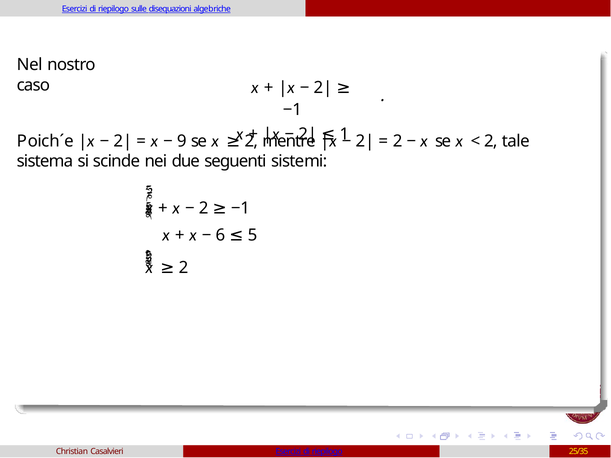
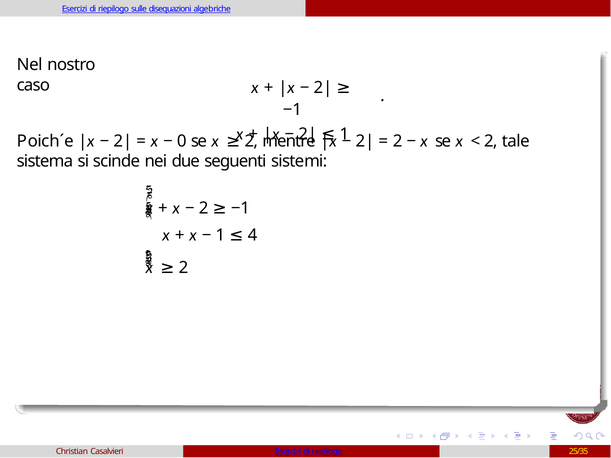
9: 9 -> 0
6 at (220, 235): 6 -> 1
5: 5 -> 4
